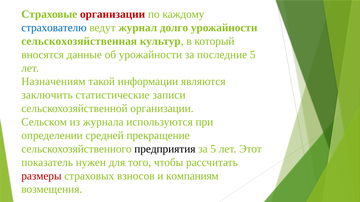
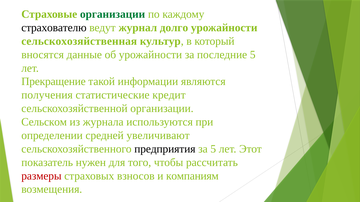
организации at (113, 14) colour: red -> green
страхователю colour: blue -> black
Назначениям: Назначениям -> Прекращение
заключить: заключить -> получения
записи: записи -> кредит
прекращение: прекращение -> увеличивают
